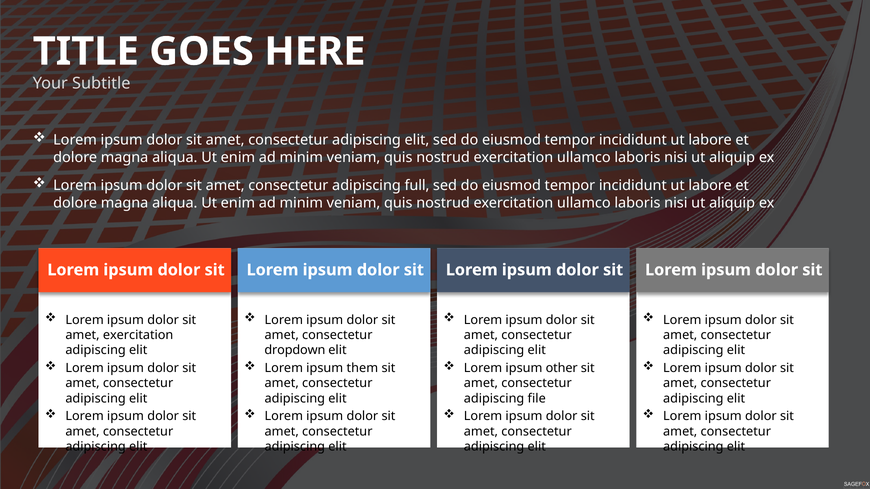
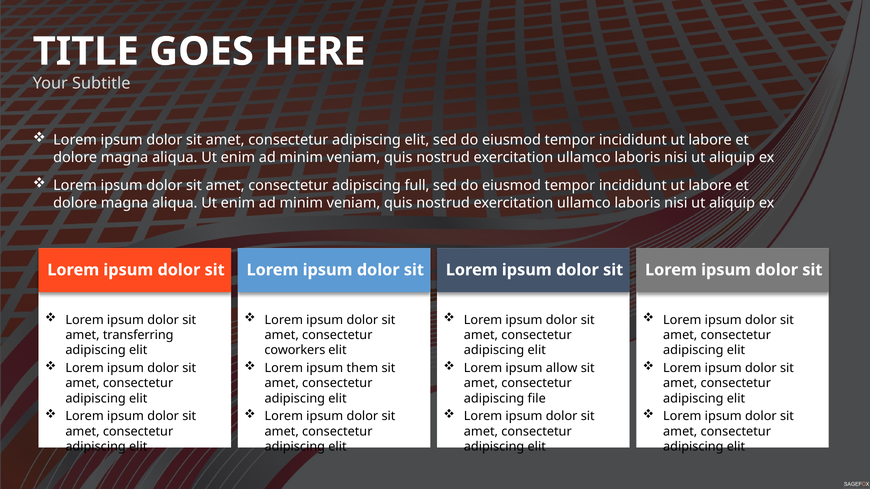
amet exercitation: exercitation -> transferring
dropdown: dropdown -> coworkers
other: other -> allow
